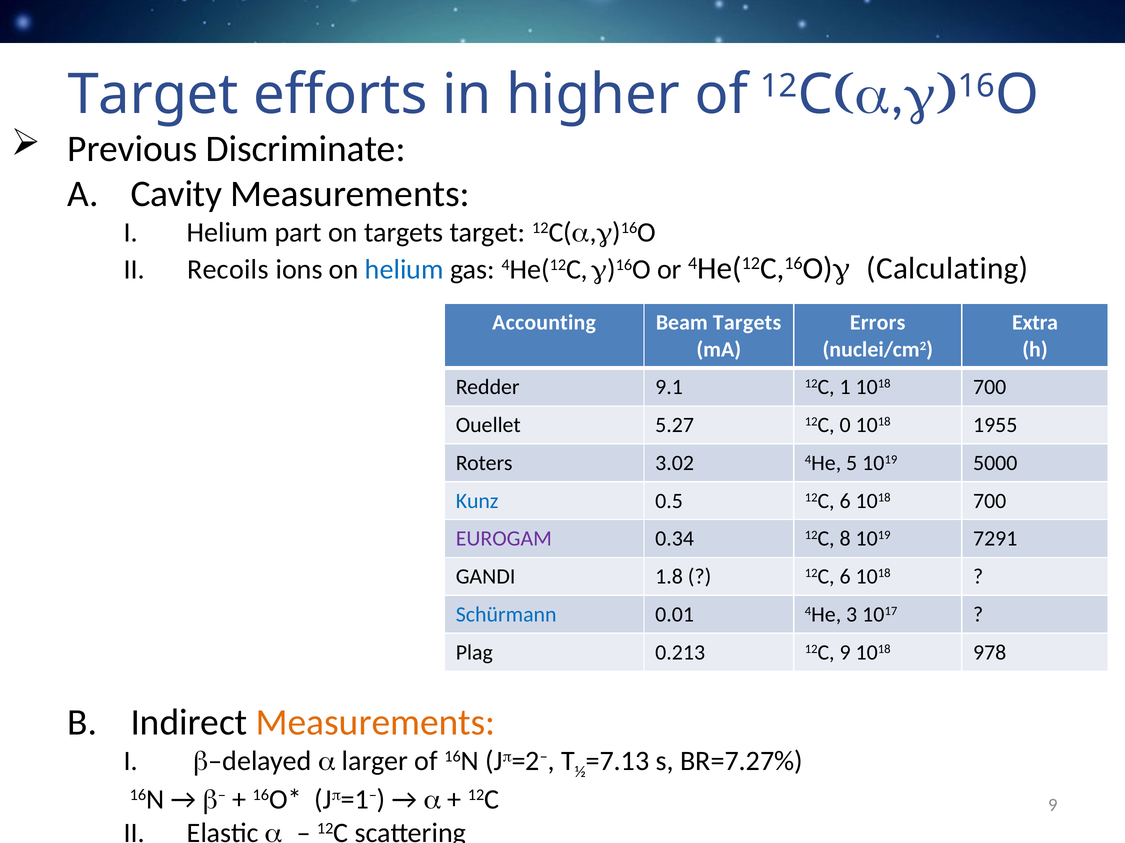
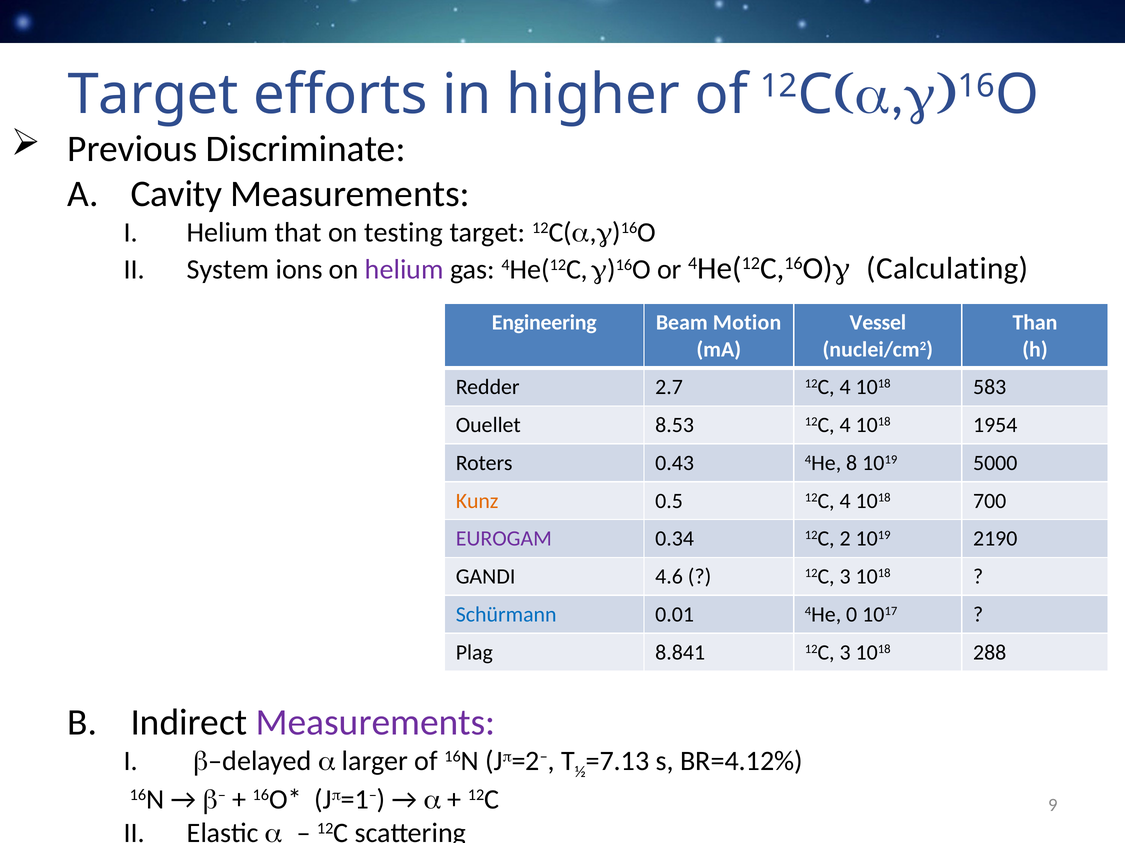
part: part -> that
on targets: targets -> testing
Recoils: Recoils -> System
helium at (404, 270) colour: blue -> purple
Accounting: Accounting -> Engineering
Beam Targets: Targets -> Motion
Errors: Errors -> Vessel
Extra: Extra -> Than
9.1: 9.1 -> 2.7
1 at (845, 388): 1 -> 4
700 at (990, 388): 700 -> 583
5.27: 5.27 -> 8.53
0 at (845, 426): 0 -> 4
1955: 1955 -> 1954
3.02: 3.02 -> 0.43
5: 5 -> 8
Kunz colour: blue -> orange
0.5 12C 6: 6 -> 4
8: 8 -> 2
7291: 7291 -> 2190
1.8: 1.8 -> 4.6
6 at (845, 577): 6 -> 3
3: 3 -> 0
0.213: 0.213 -> 8.841
9 at (845, 653): 9 -> 3
978: 978 -> 288
Measurements at (376, 723) colour: orange -> purple
BR=7.27%: BR=7.27% -> BR=4.12%
